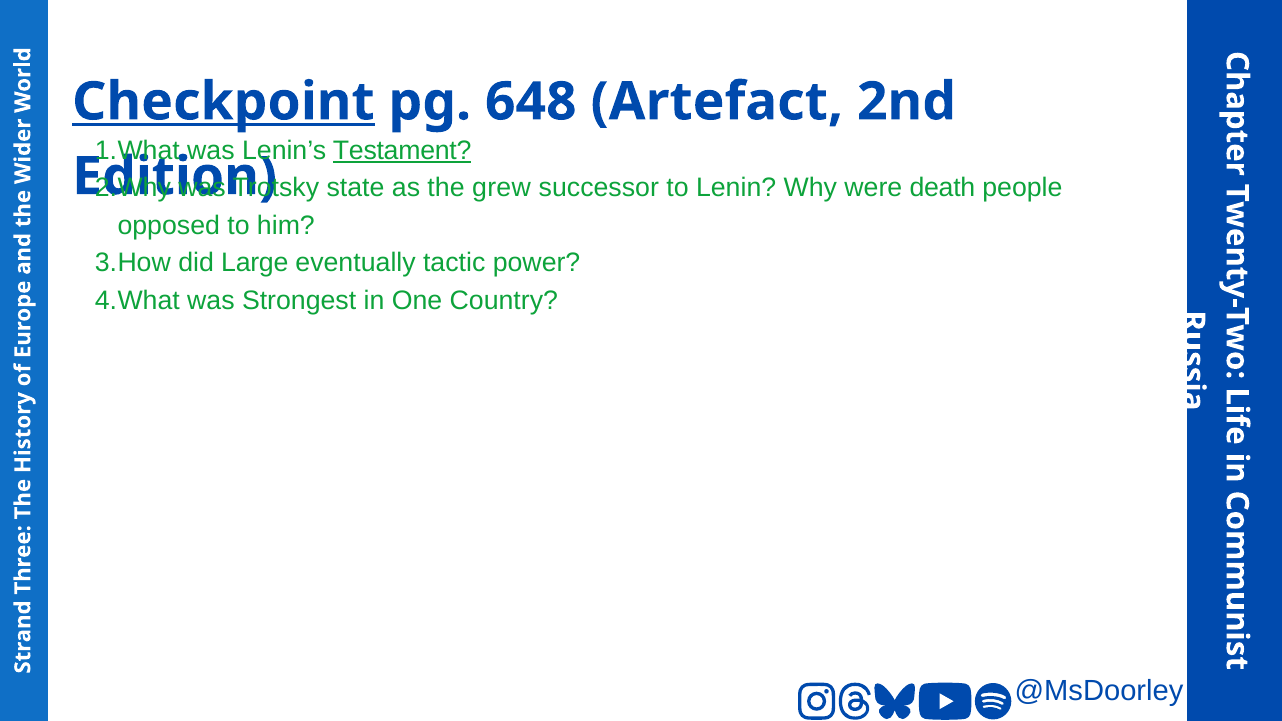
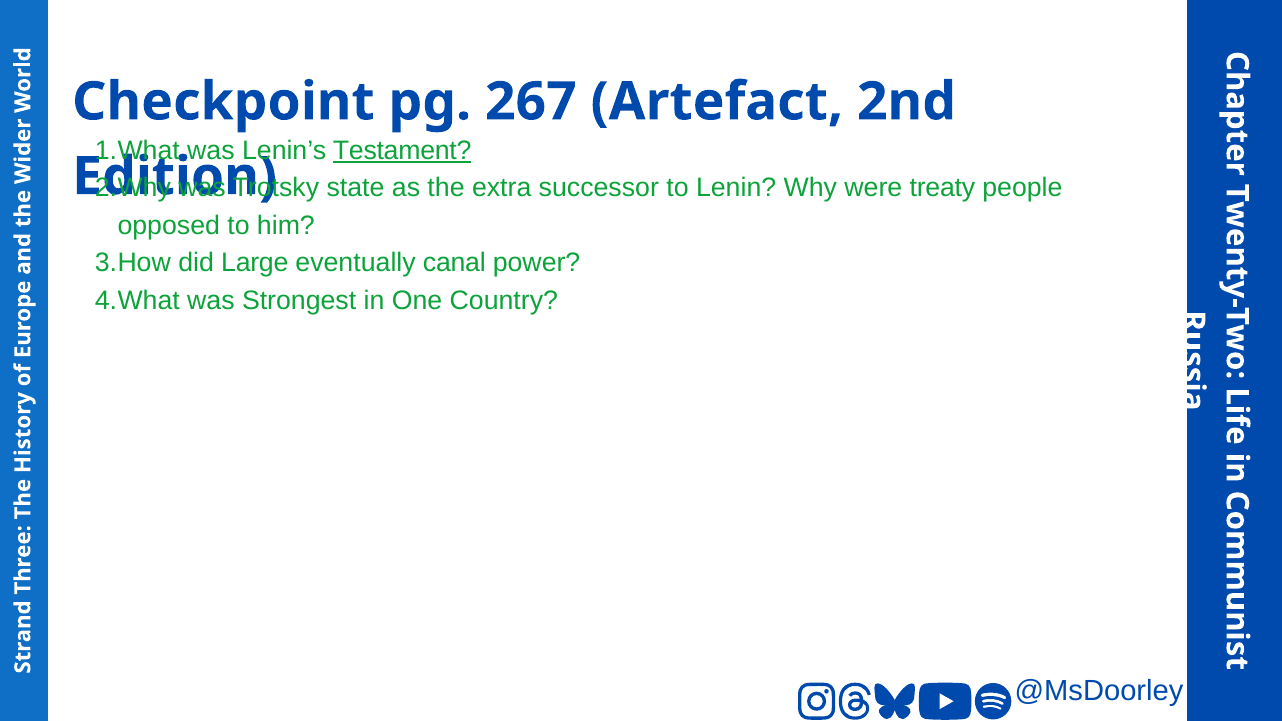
Checkpoint underline: present -> none
648: 648 -> 267
grew: grew -> extra
death: death -> treaty
tactic: tactic -> canal
